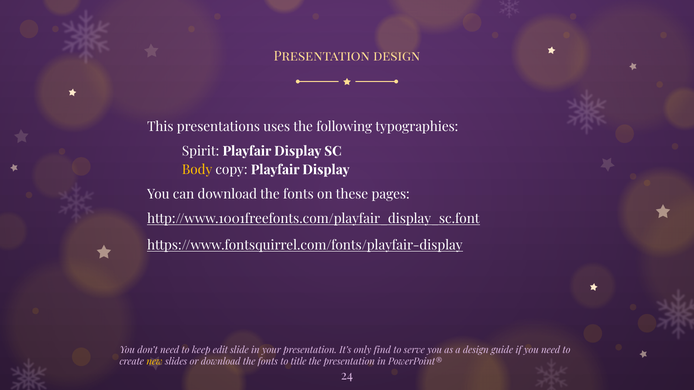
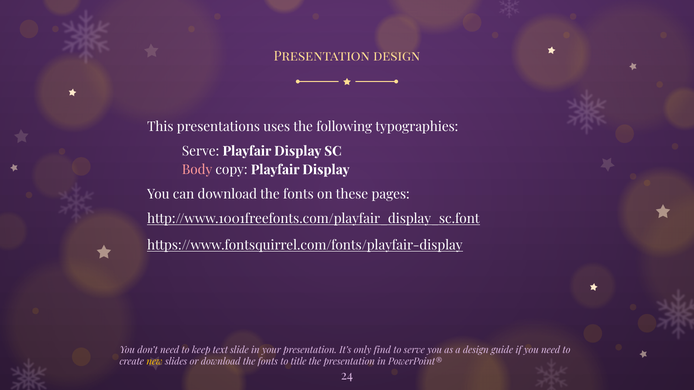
Spirit at (201, 151): Spirit -> Serve
Body colour: yellow -> pink
edit: edit -> text
